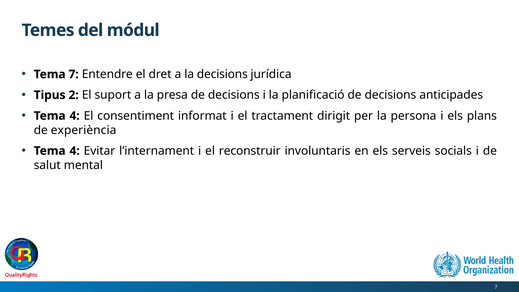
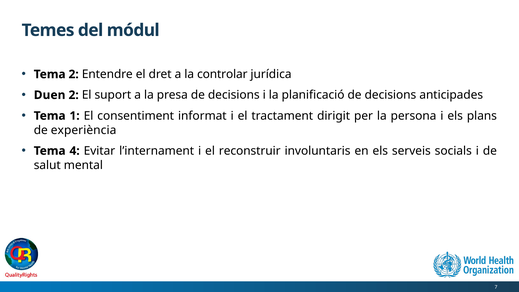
Tema 7: 7 -> 2
la decisions: decisions -> controlar
Tipus: Tipus -> Duen
4 at (75, 116): 4 -> 1
